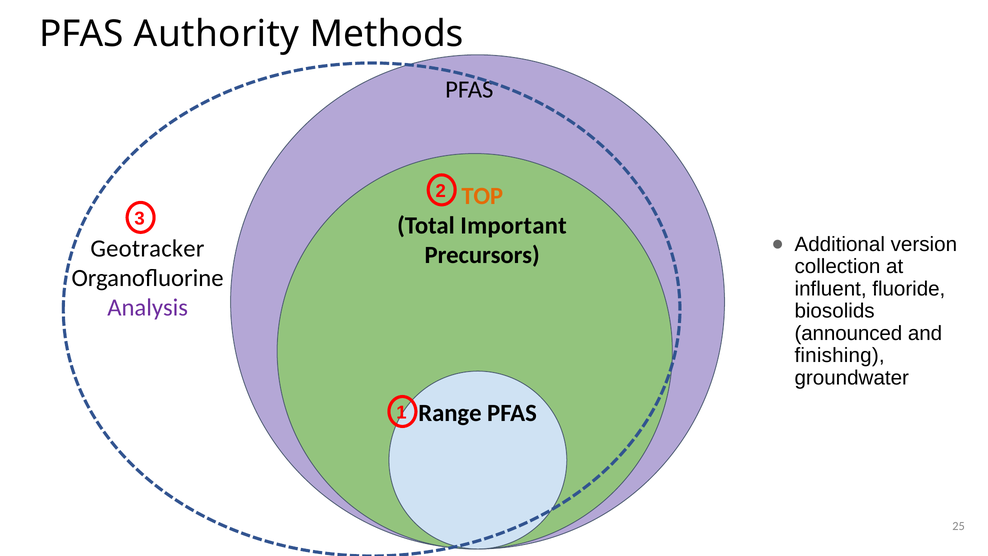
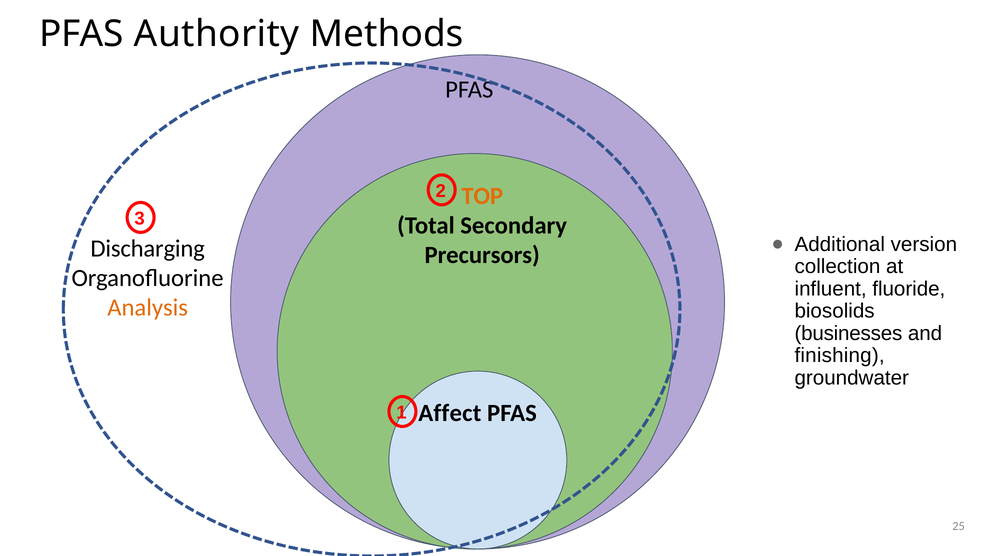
Important: Important -> Secondary
Geotracker: Geotracker -> Discharging
Analysis colour: purple -> orange
announced: announced -> businesses
Range: Range -> Affect
